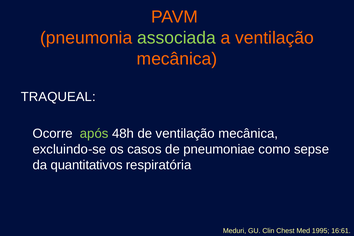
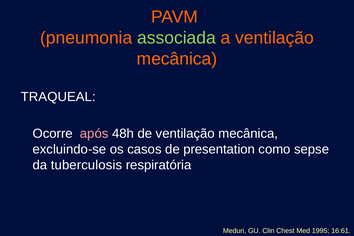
após colour: light green -> pink
pneumoniae: pneumoniae -> presentation
quantitativos: quantitativos -> tuberculosis
